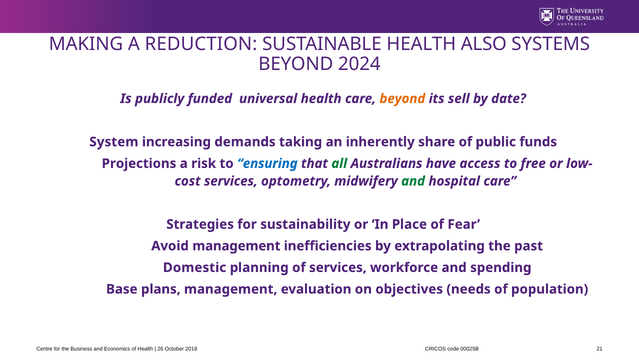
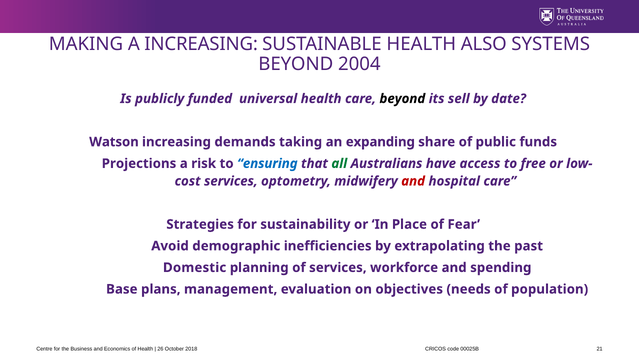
A REDUCTION: REDUCTION -> INCREASING
2024: 2024 -> 2004
beyond at (402, 98) colour: orange -> black
System: System -> Watson
inherently: inherently -> expanding
and at (413, 181) colour: green -> red
Avoid management: management -> demographic
